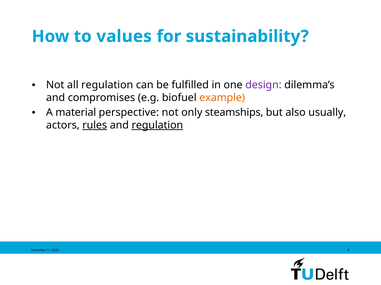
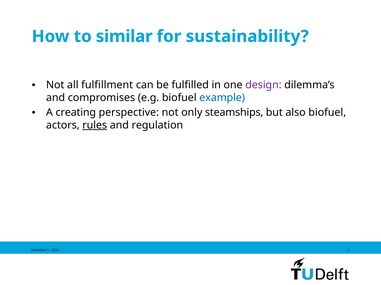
values: values -> similar
all regulation: regulation -> fulfillment
example colour: orange -> blue
material: material -> creating
also usually: usually -> biofuel
regulation at (157, 125) underline: present -> none
